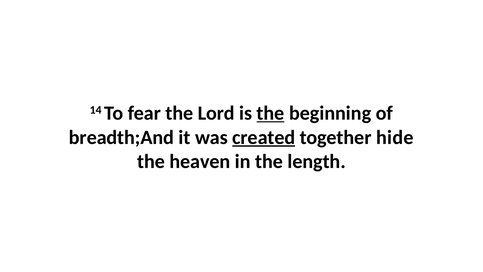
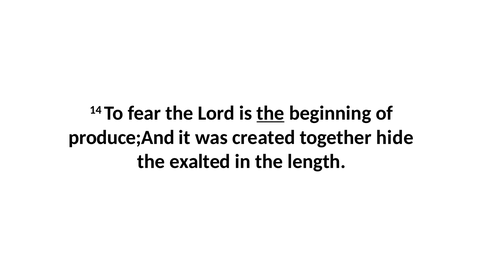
breadth;And: breadth;And -> produce;And
created underline: present -> none
heaven: heaven -> exalted
